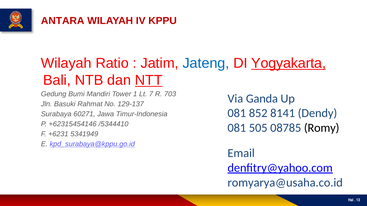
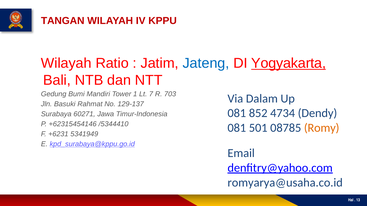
ANTARA: ANTARA -> TANGAN
NTT underline: present -> none
Ganda: Ganda -> Dalam
8141: 8141 -> 4734
505: 505 -> 501
Romy colour: black -> orange
